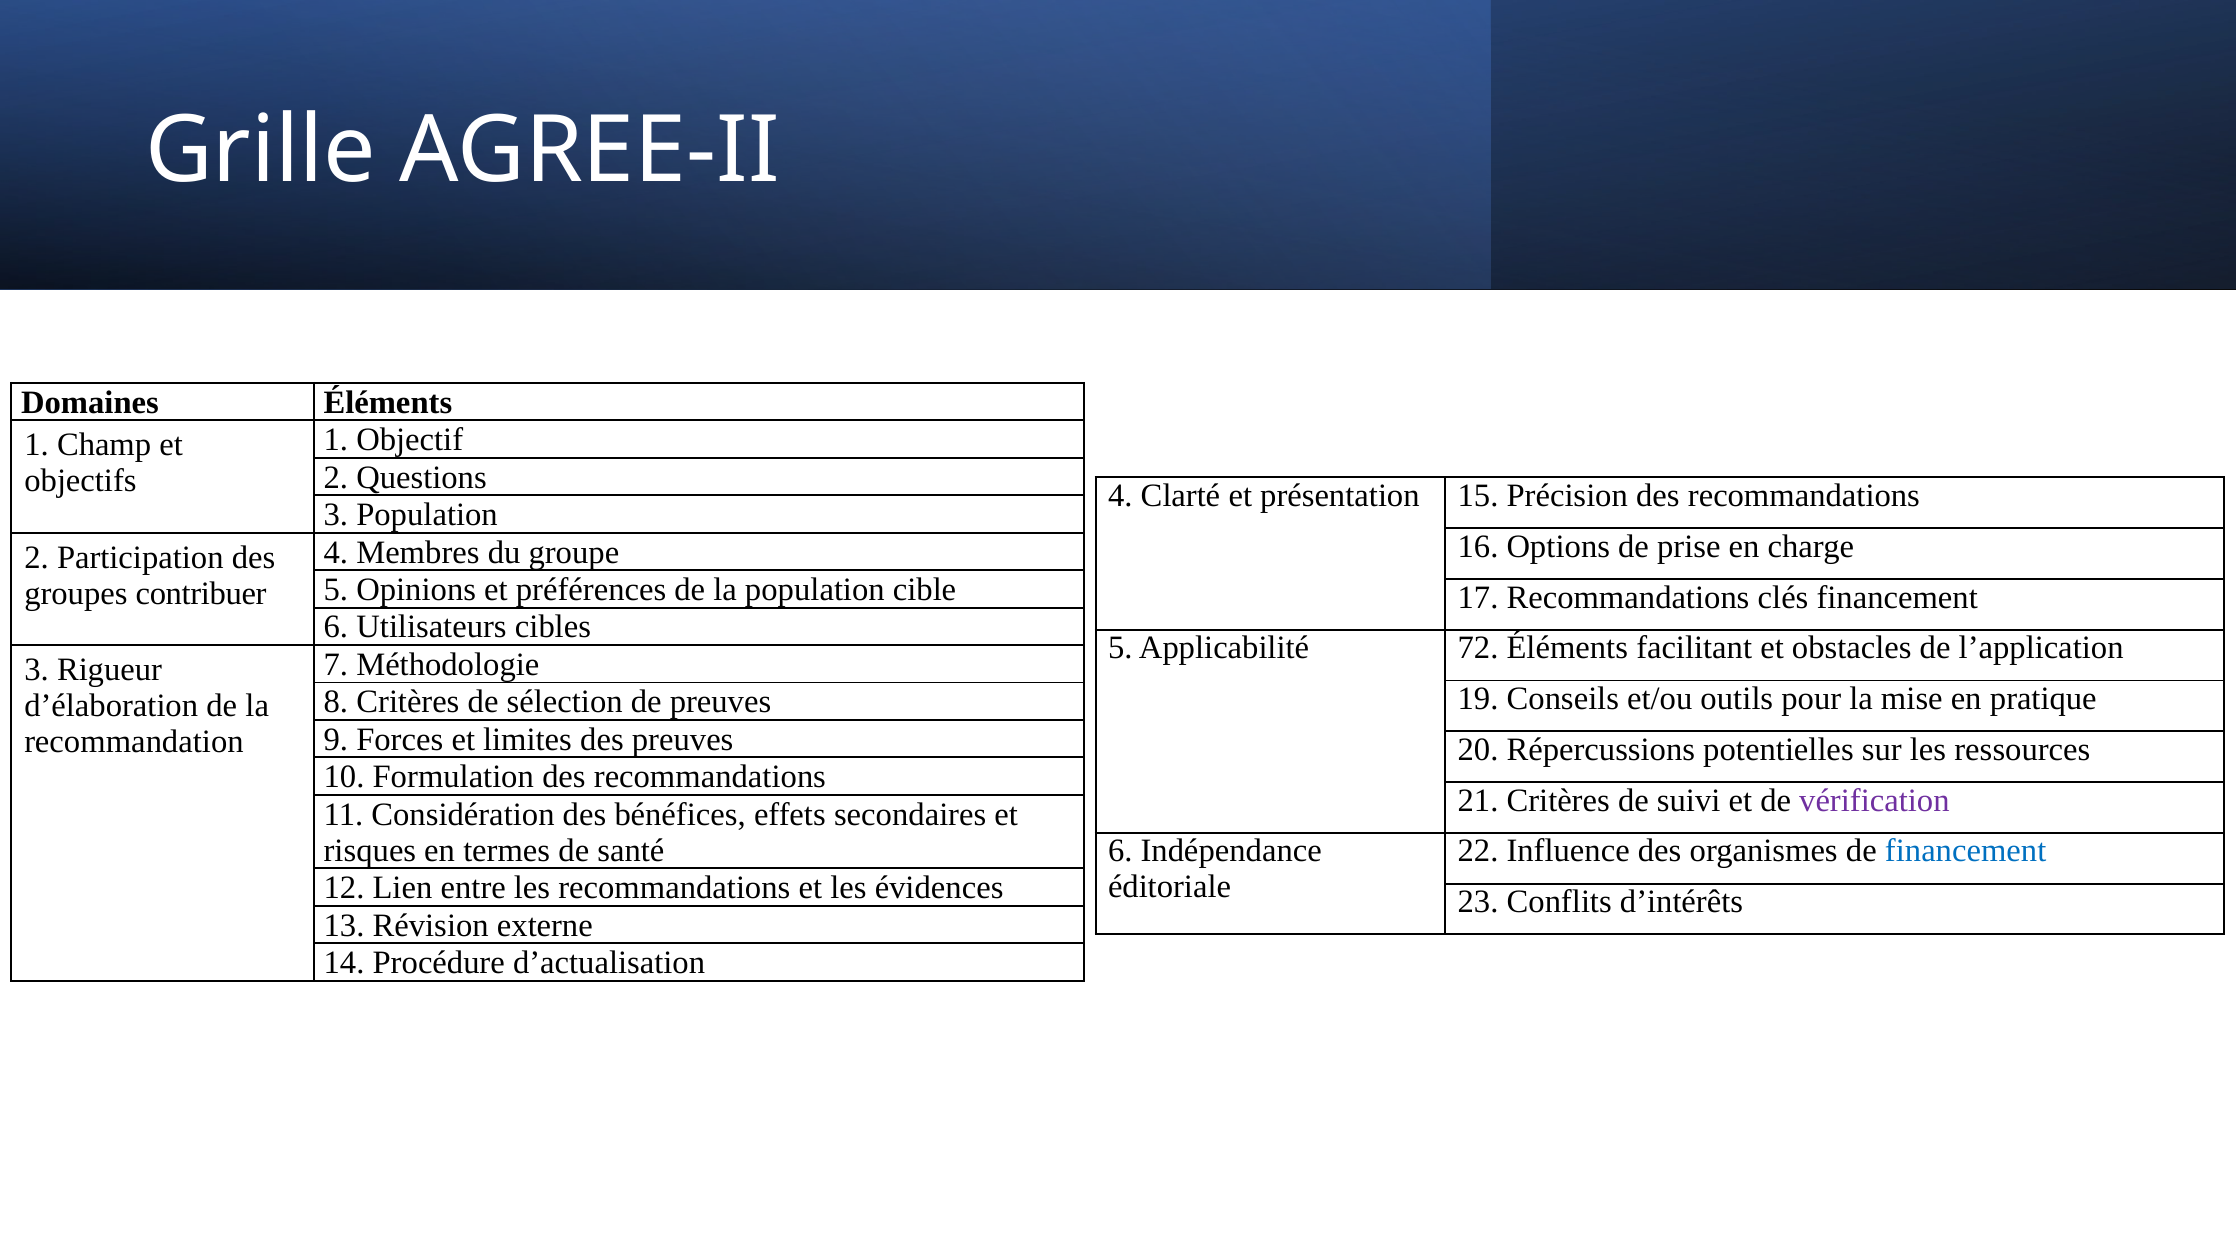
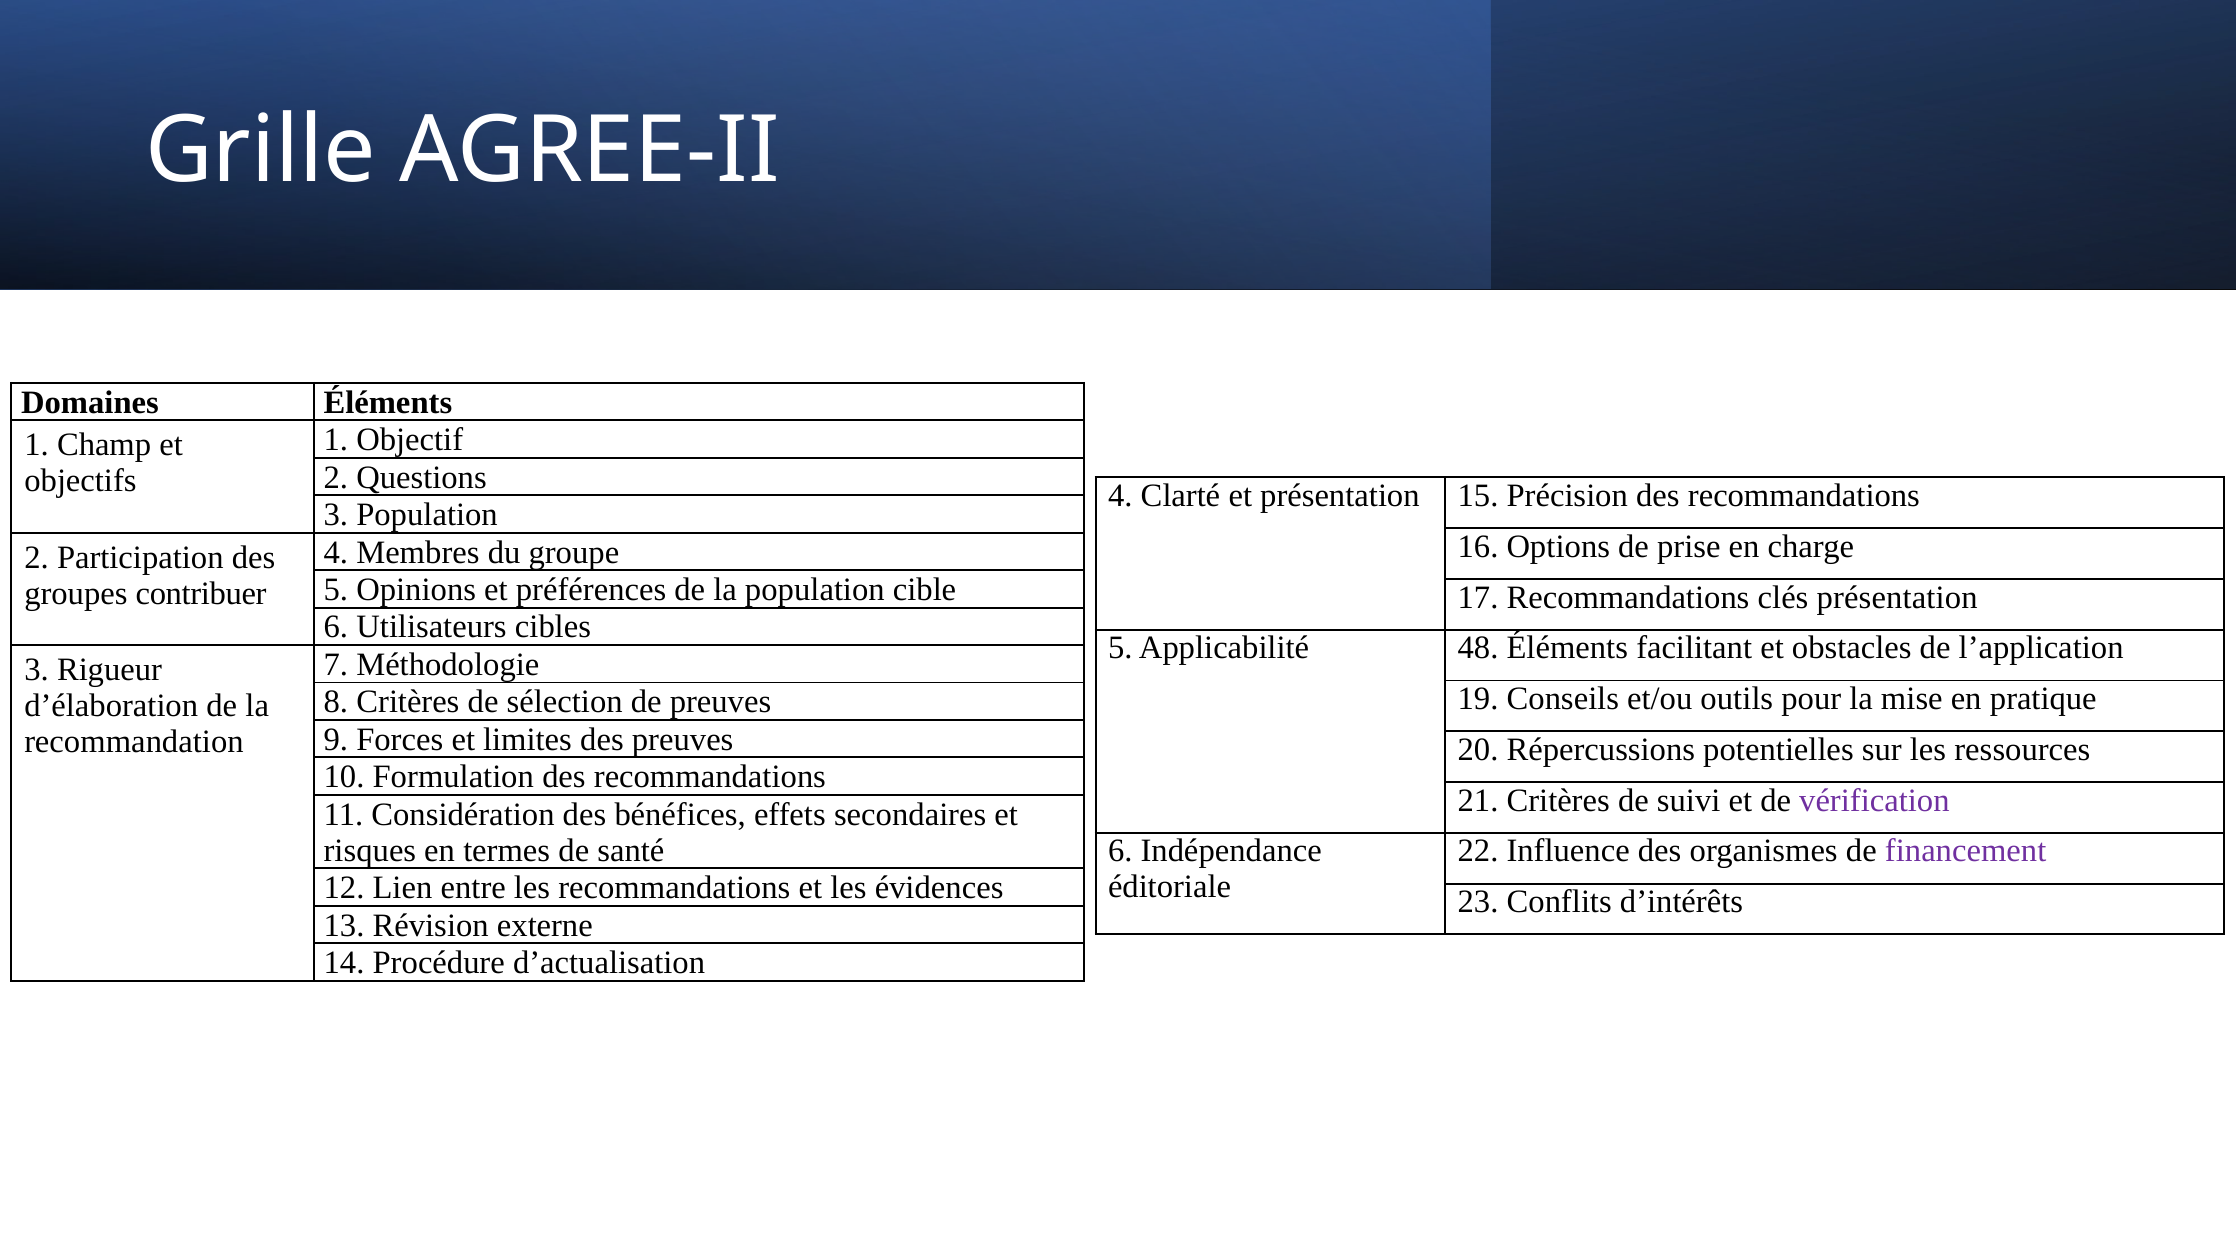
clés financement: financement -> présentation
72: 72 -> 48
financement at (1966, 851) colour: blue -> purple
